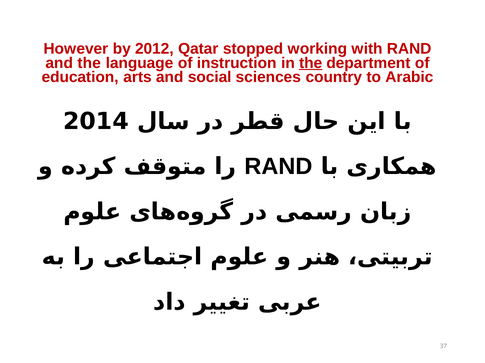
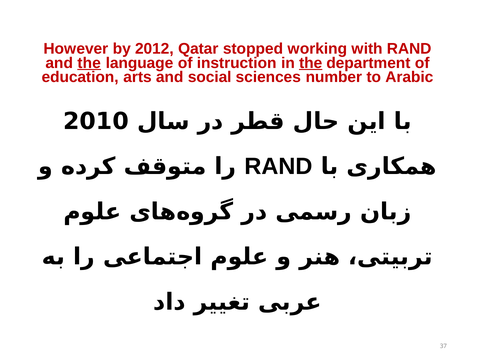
the at (89, 63) underline: none -> present
country: country -> number
2014: 2014 -> 2010
